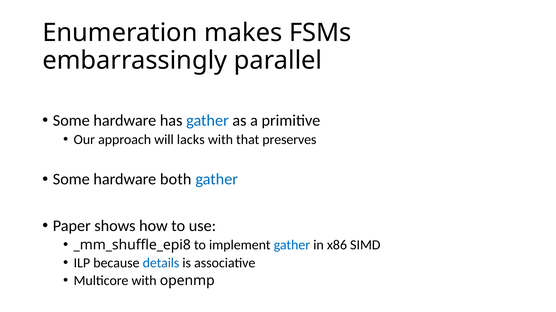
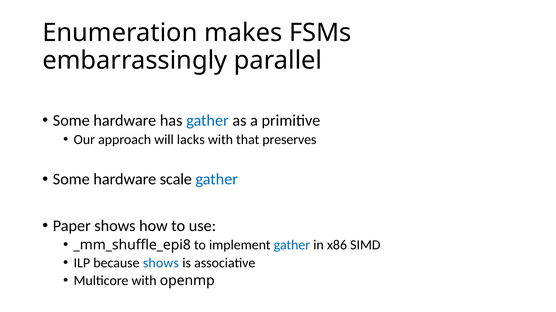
both: both -> scale
because details: details -> shows
